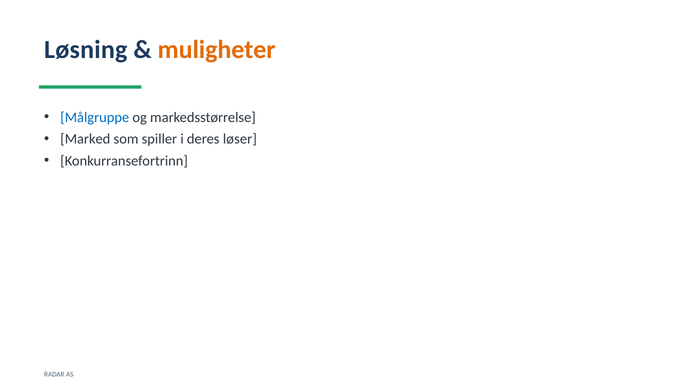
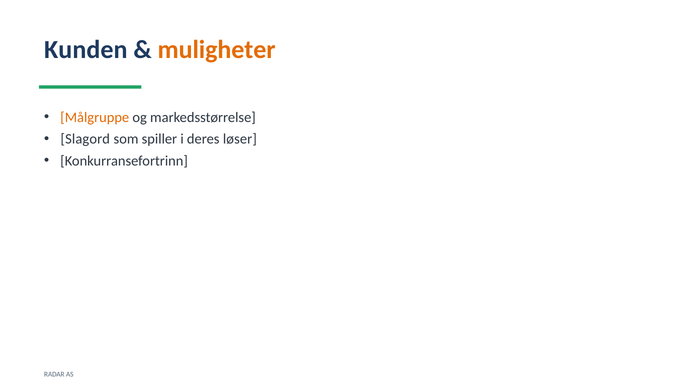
Løsning: Løsning -> Kunden
Målgruppe colour: blue -> orange
Marked: Marked -> Slagord
